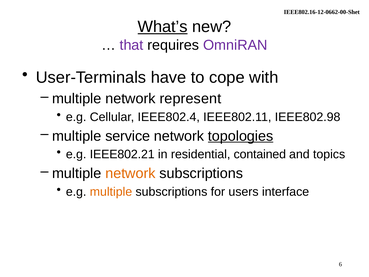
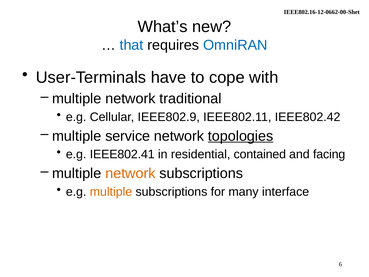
What’s underline: present -> none
that colour: purple -> blue
OmniRAN colour: purple -> blue
represent: represent -> traditional
IEEE802.4: IEEE802.4 -> IEEE802.9
IEEE802.98: IEEE802.98 -> IEEE802.42
IEEE802.21: IEEE802.21 -> IEEE802.41
topics: topics -> facing
users: users -> many
